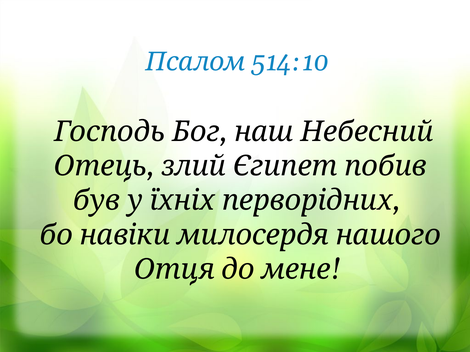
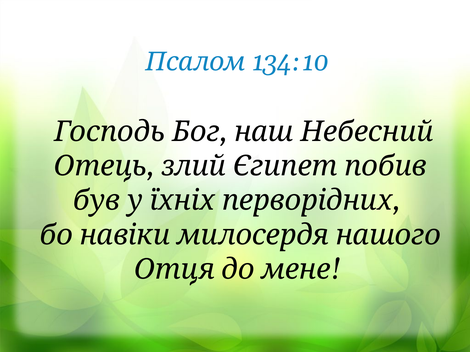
514:10: 514:10 -> 134:10
